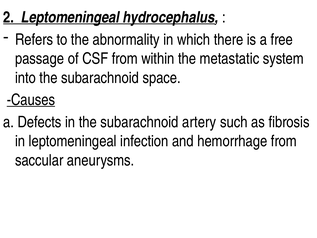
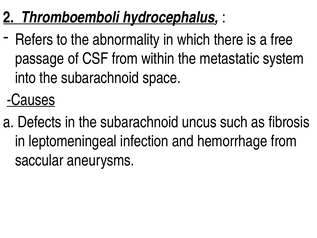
2 Leptomeningeal: Leptomeningeal -> Thromboemboli
artery: artery -> uncus
